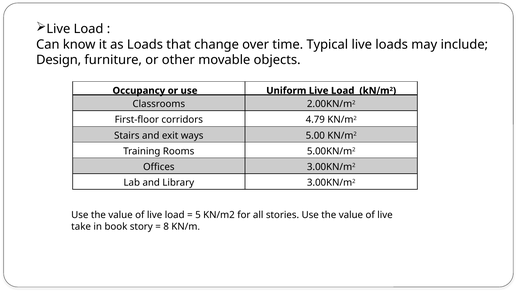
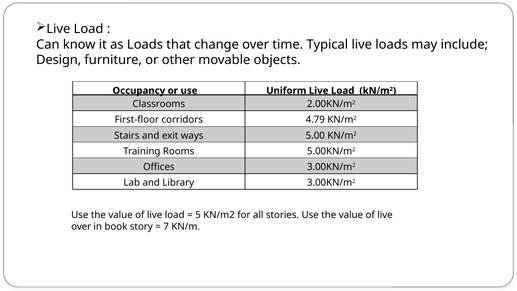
take at (81, 226): take -> over
8: 8 -> 7
